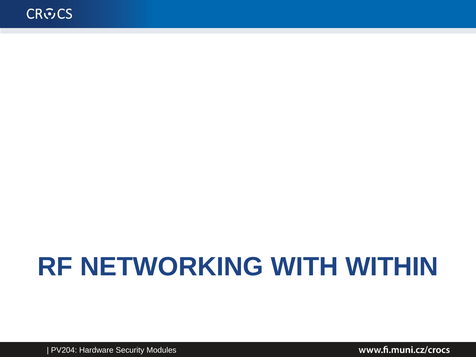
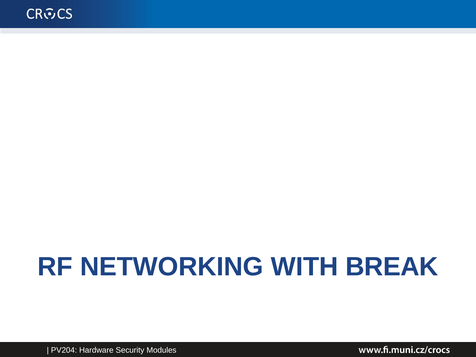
WITHIN: WITHIN -> BREAK
